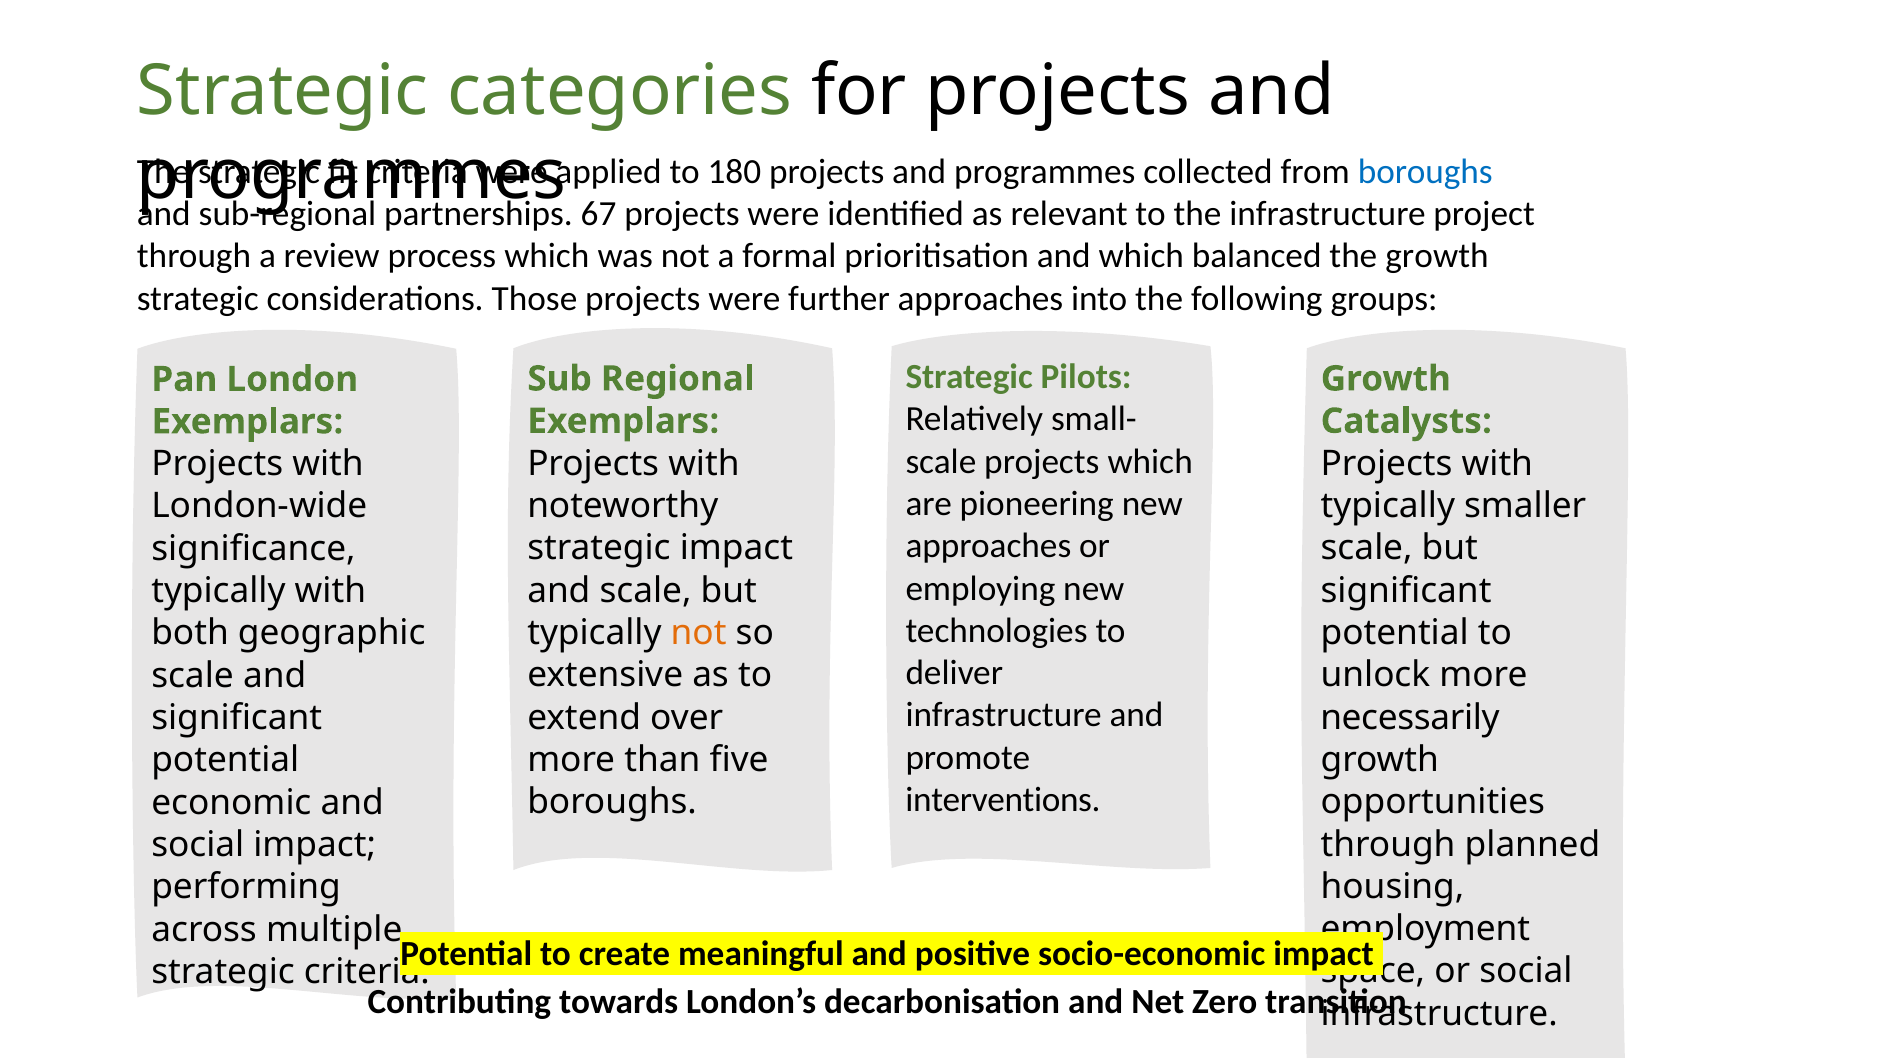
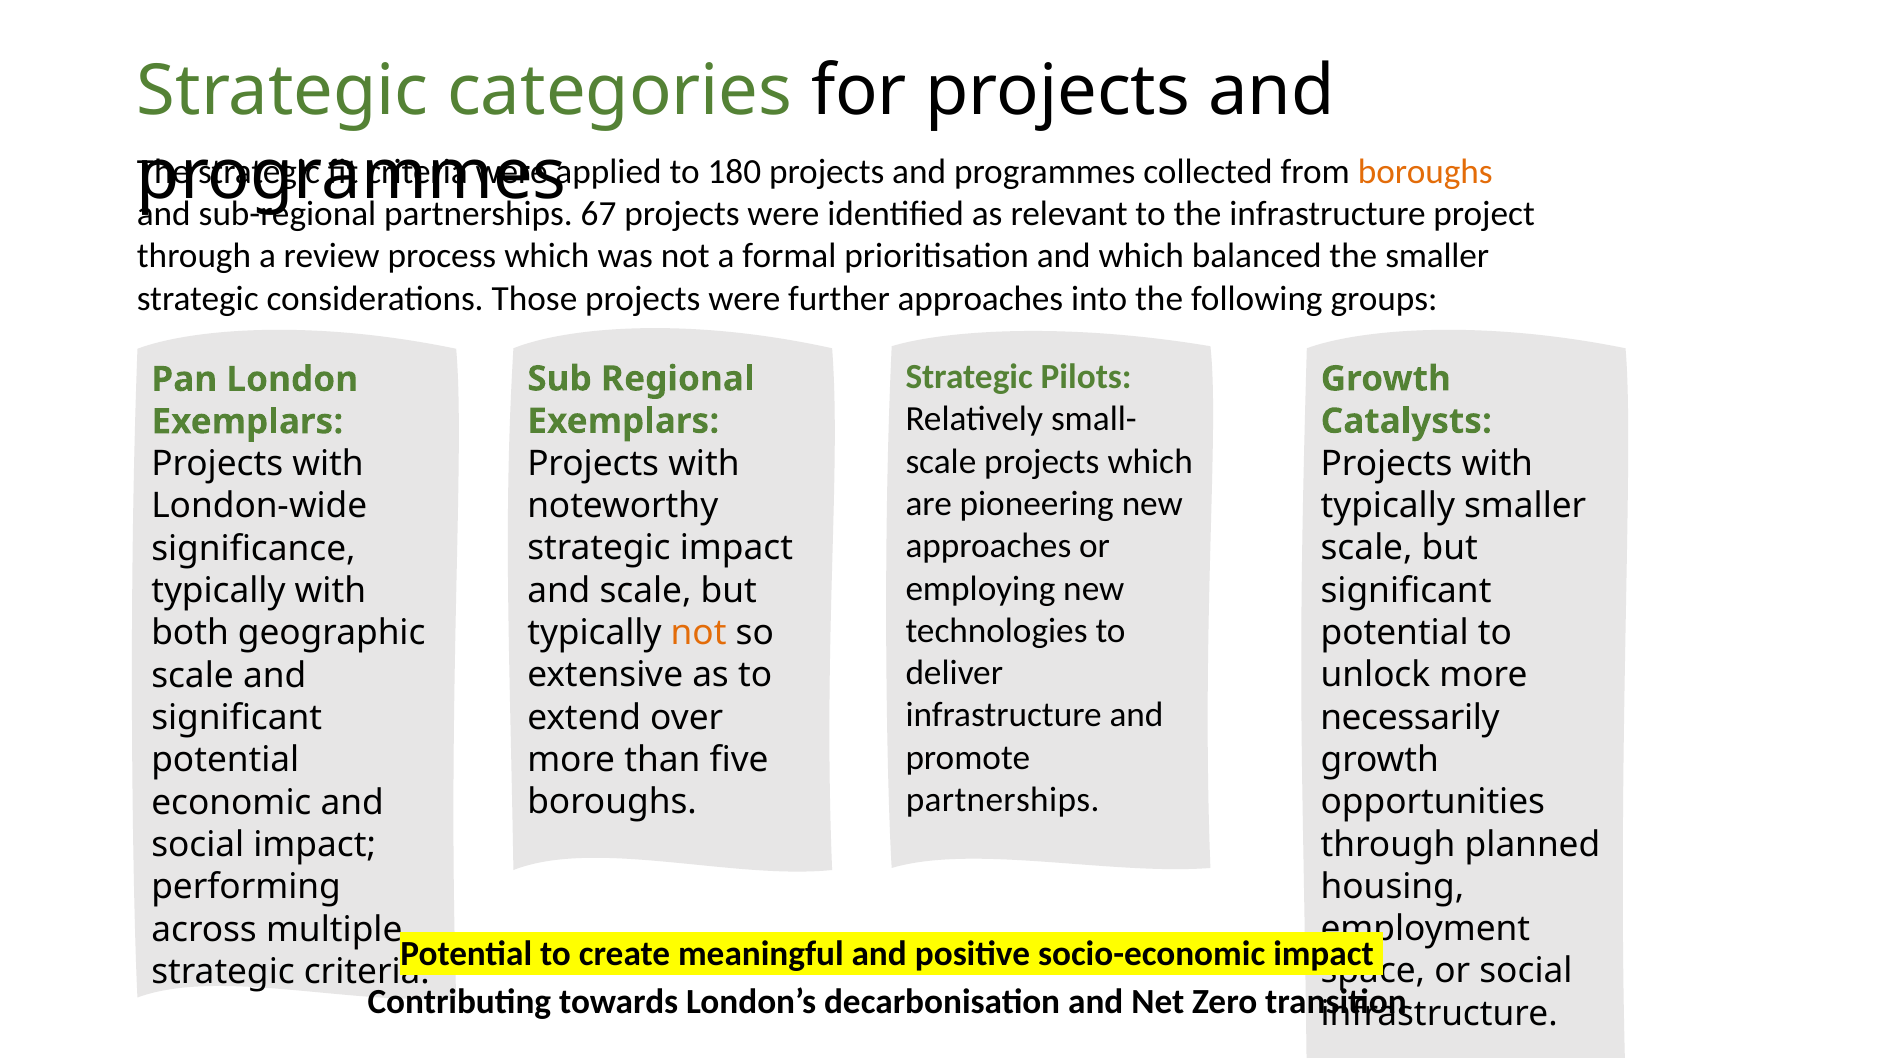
boroughs at (1425, 171) colour: blue -> orange
the growth: growth -> smaller
interventions at (1003, 800): interventions -> partnerships
